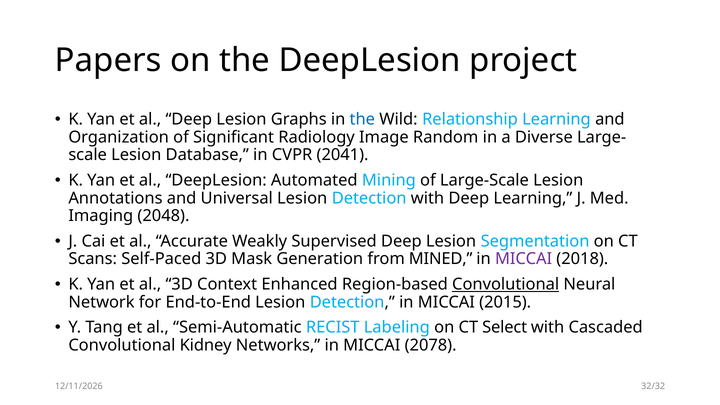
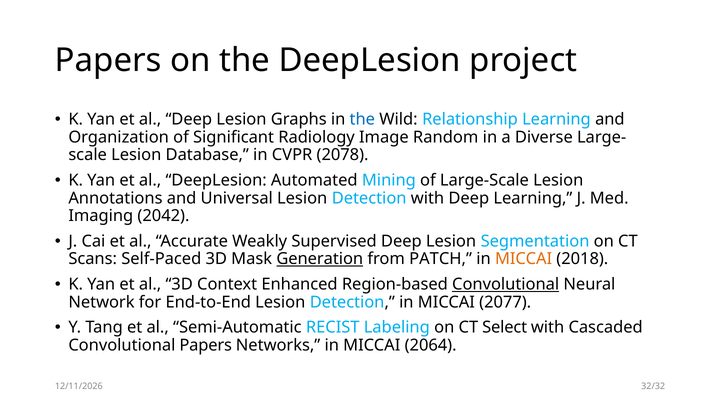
2041: 2041 -> 2078
2048: 2048 -> 2042
Generation underline: none -> present
MINED: MINED -> PATCH
MICCAI at (524, 259) colour: purple -> orange
2015: 2015 -> 2077
Convolutional Kidney: Kidney -> Papers
2078: 2078 -> 2064
